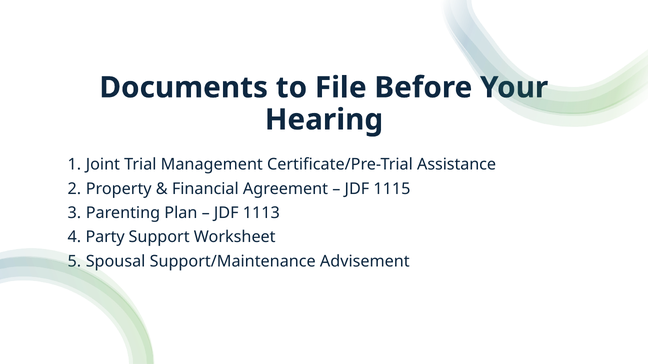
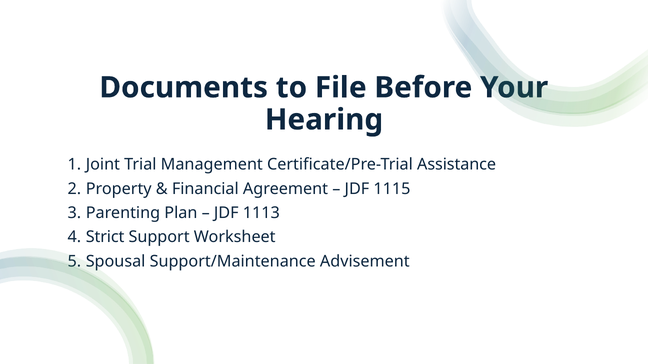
Party: Party -> Strict
